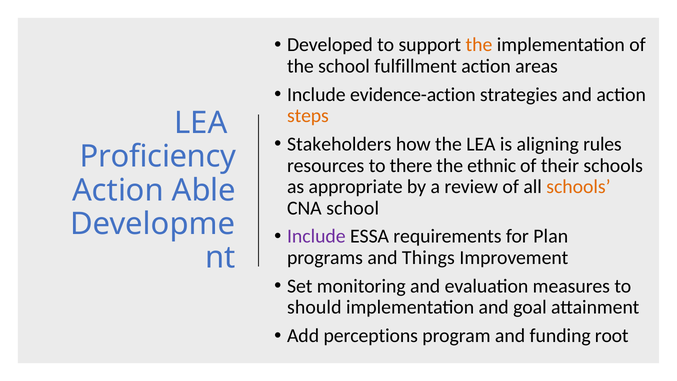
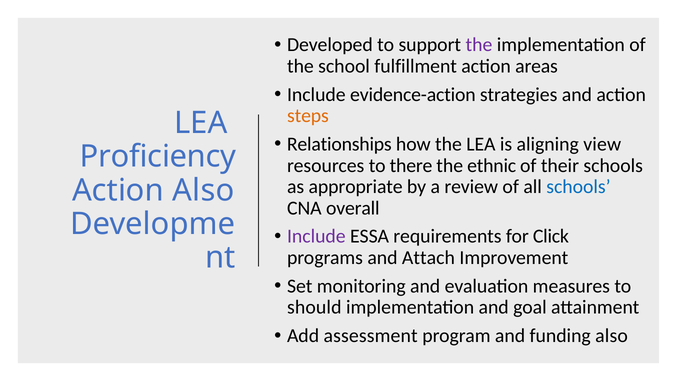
the at (479, 45) colour: orange -> purple
Stakeholders: Stakeholders -> Relationships
rules: rules -> view
schools at (578, 187) colour: orange -> blue
Action Able: Able -> Also
CNA school: school -> overall
Plan: Plan -> Click
Things: Things -> Attach
perceptions: perceptions -> assessment
funding root: root -> also
